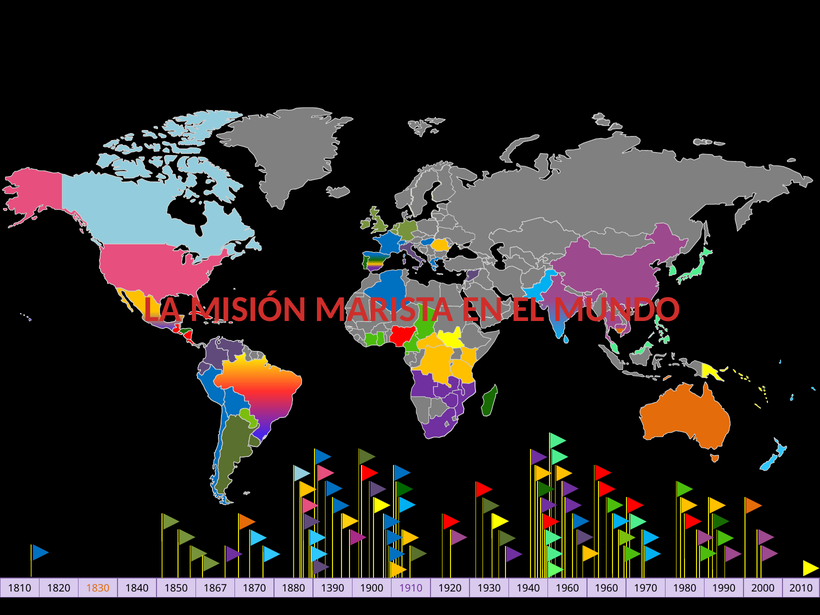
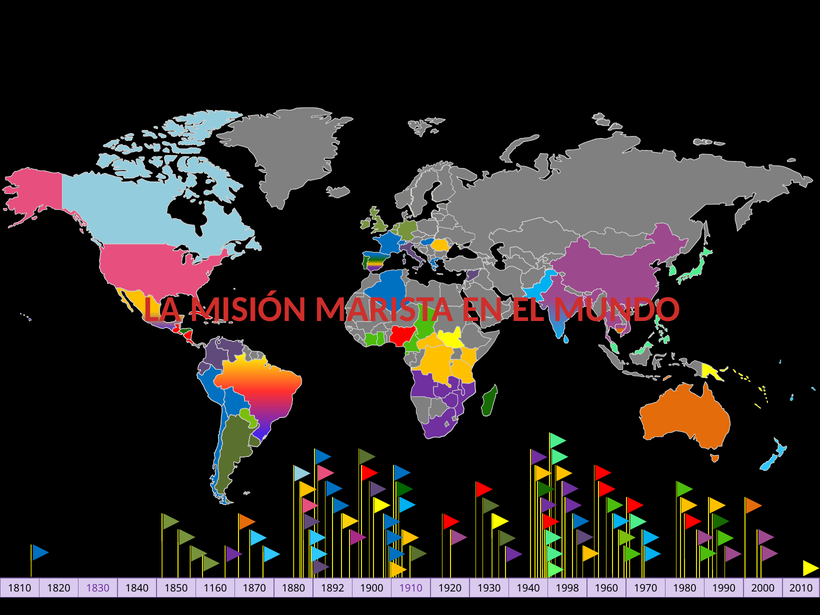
1830 colour: orange -> purple
1867: 1867 -> 1160
1390: 1390 -> 1892
1940 1960: 1960 -> 1998
